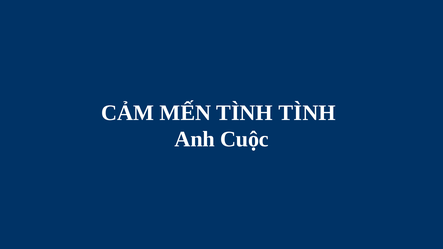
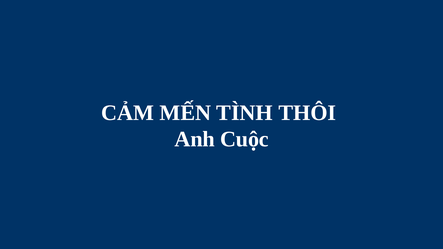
TÌNH TÌNH: TÌNH -> THÔI
